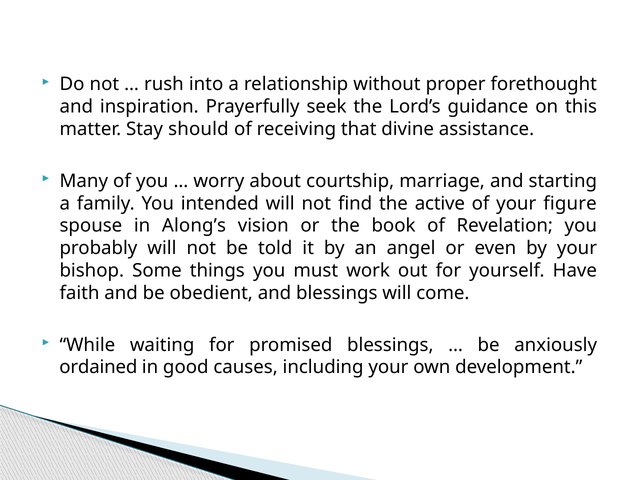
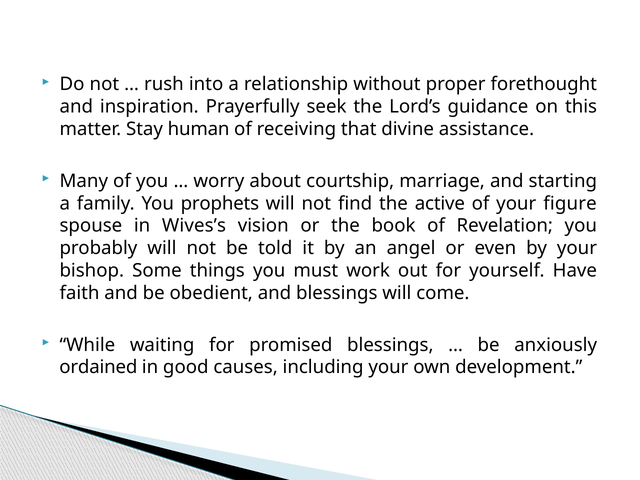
should: should -> human
intended: intended -> prophets
Along’s: Along’s -> Wives’s
